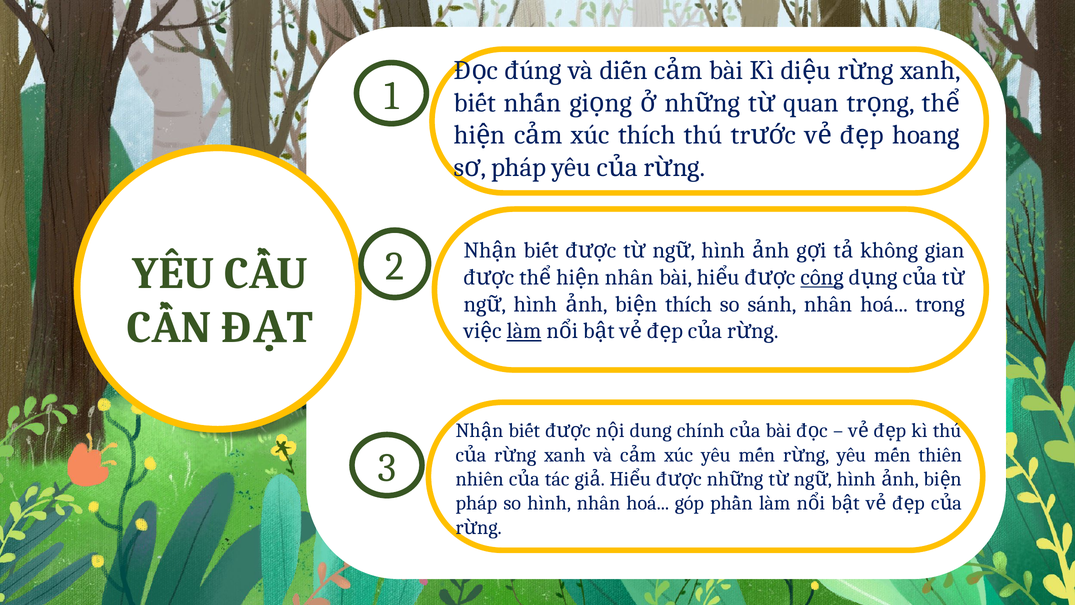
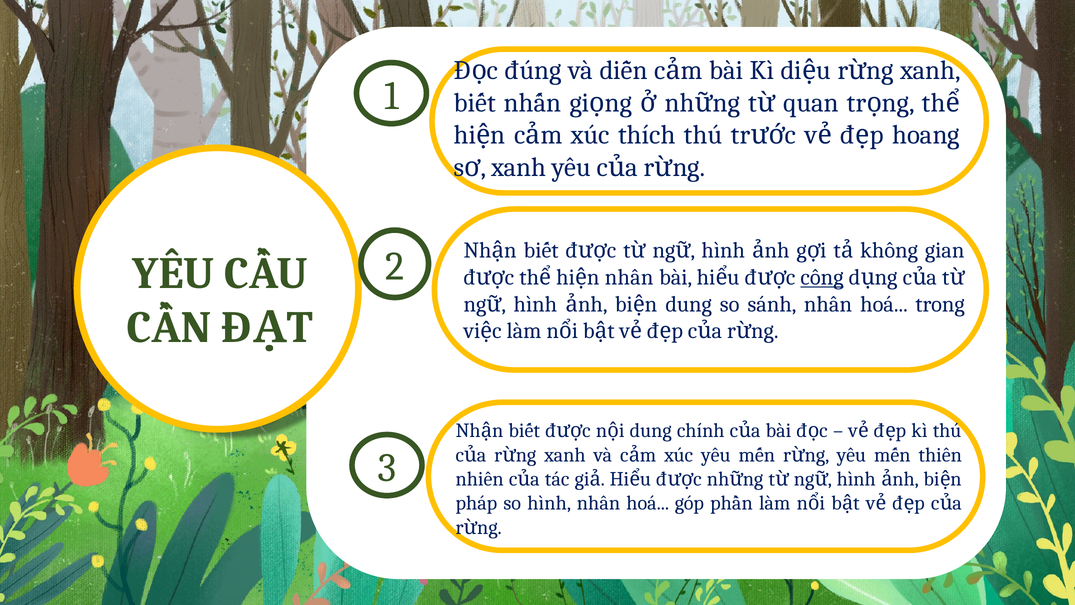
pháp at (519, 167): pháp -> xanh
thích at (689, 304): thích -> dung
làm at (524, 331) underline: present -> none
